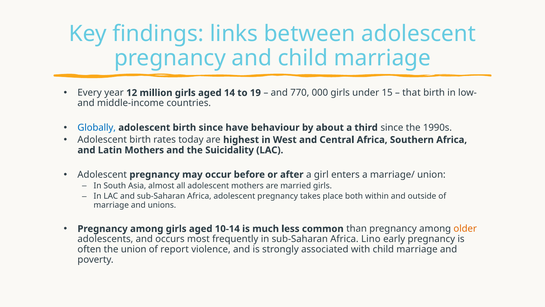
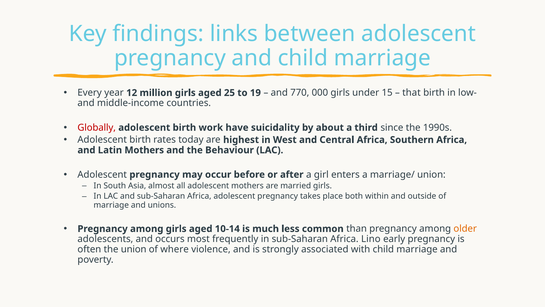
14: 14 -> 25
Globally colour: blue -> red
birth since: since -> work
behaviour: behaviour -> suicidality
Suicidality: Suicidality -> Behaviour
report: report -> where
